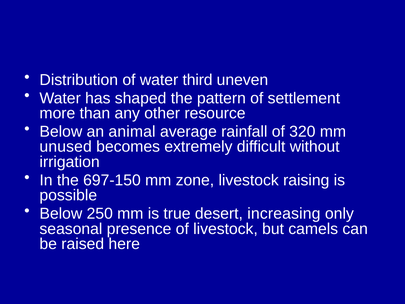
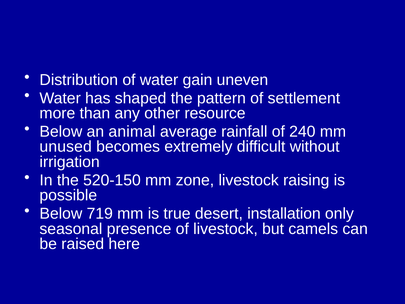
third: third -> gain
320: 320 -> 240
697-150: 697-150 -> 520-150
250: 250 -> 719
increasing: increasing -> installation
